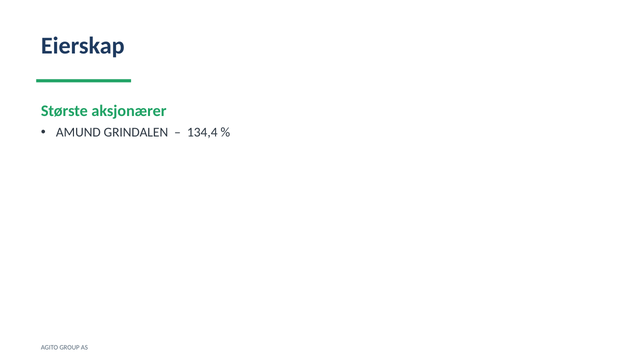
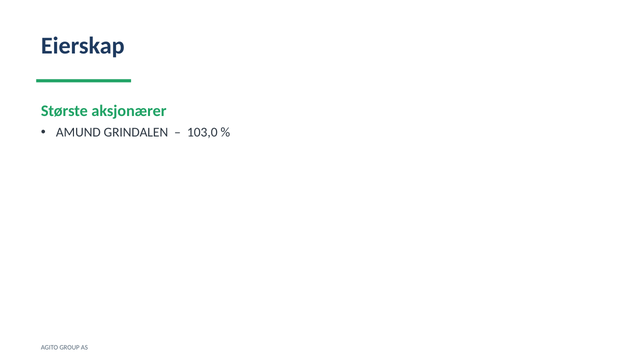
134,4: 134,4 -> 103,0
